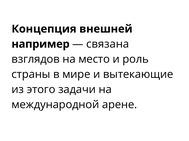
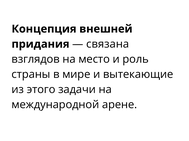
например: например -> придания
